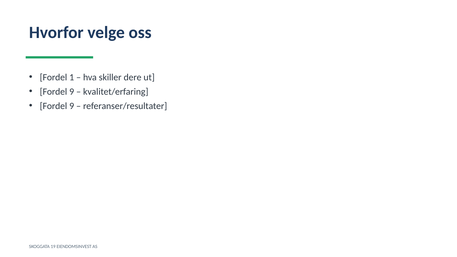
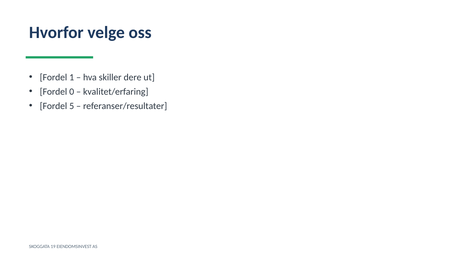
9 at (72, 92): 9 -> 0
9 at (72, 106): 9 -> 5
